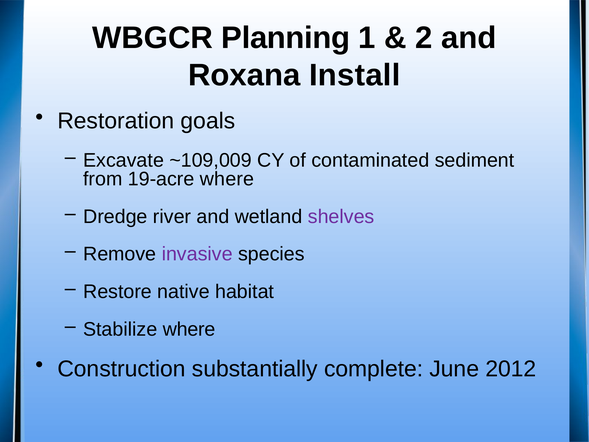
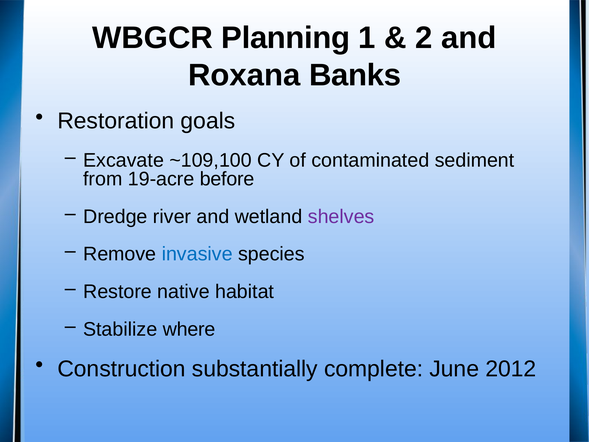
Install: Install -> Banks
~109,009: ~109,009 -> ~109,100
19-acre where: where -> before
invasive colour: purple -> blue
